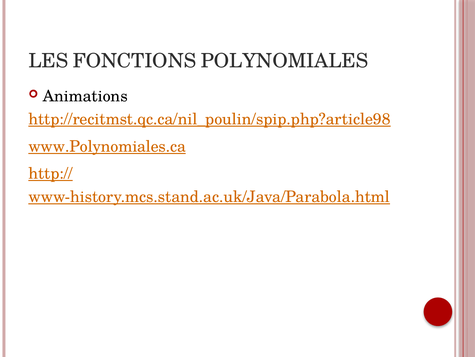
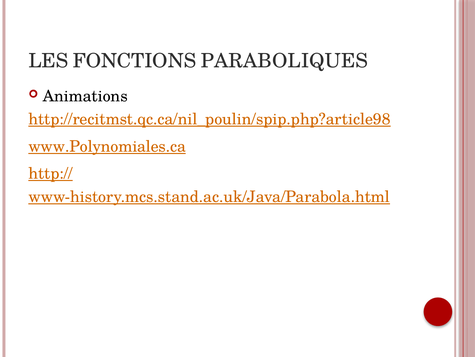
POLYNOMIALES: POLYNOMIALES -> PARABOLIQUES
